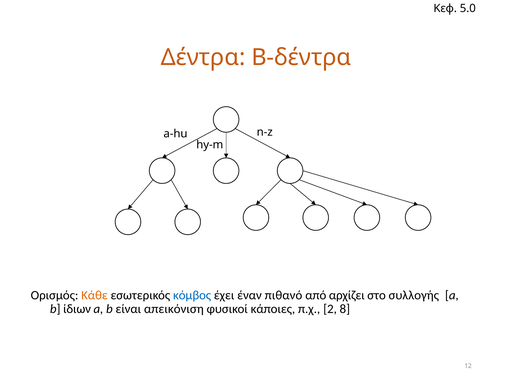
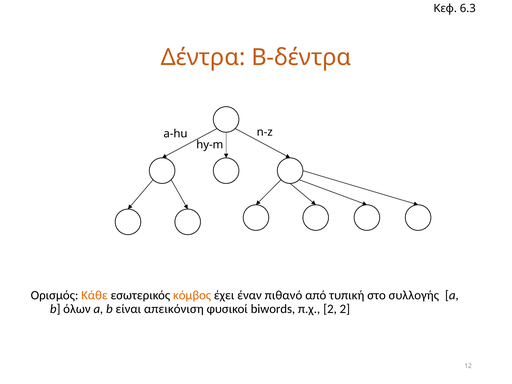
5.0: 5.0 -> 6.3
κόμβος colour: blue -> orange
αρχίζει: αρχίζει -> τυπική
ίδιων: ίδιων -> όλων
κάποιες: κάποιες -> biwords
2 8: 8 -> 2
